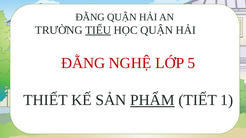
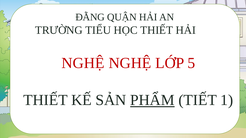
TIỂU underline: present -> none
HỌC QUẬN: QUẬN -> THIẾT
ĐẰNG at (83, 63): ĐẰNG -> NGHỆ
